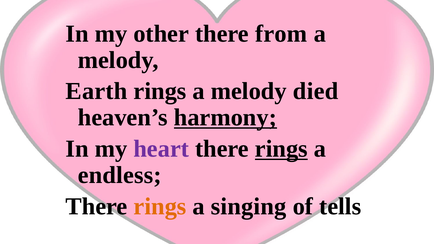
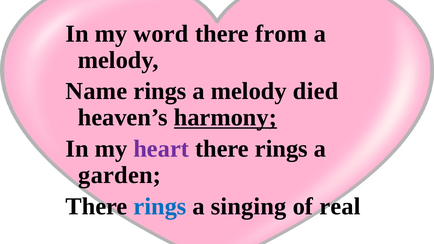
other: other -> word
Earth: Earth -> Name
rings at (281, 149) underline: present -> none
endless: endless -> garden
rings at (160, 206) colour: orange -> blue
tells: tells -> real
